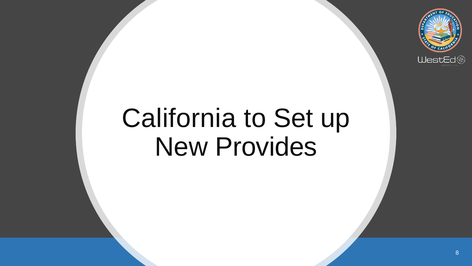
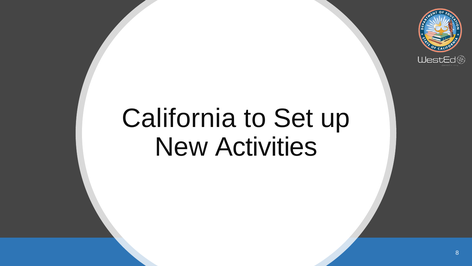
Provides: Provides -> Activities
